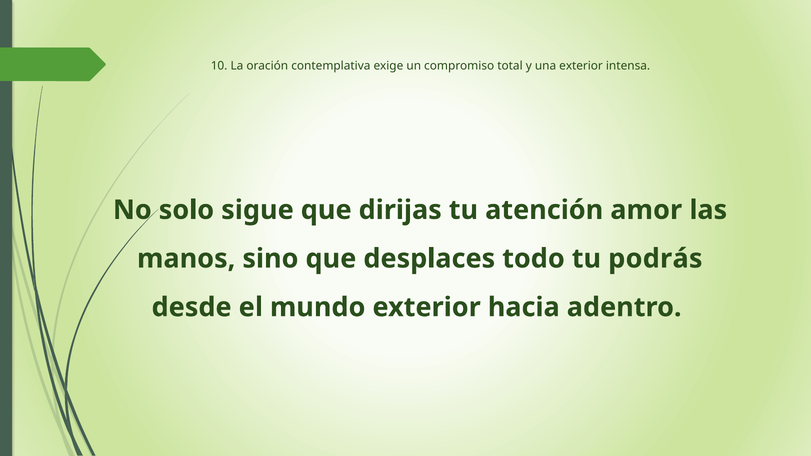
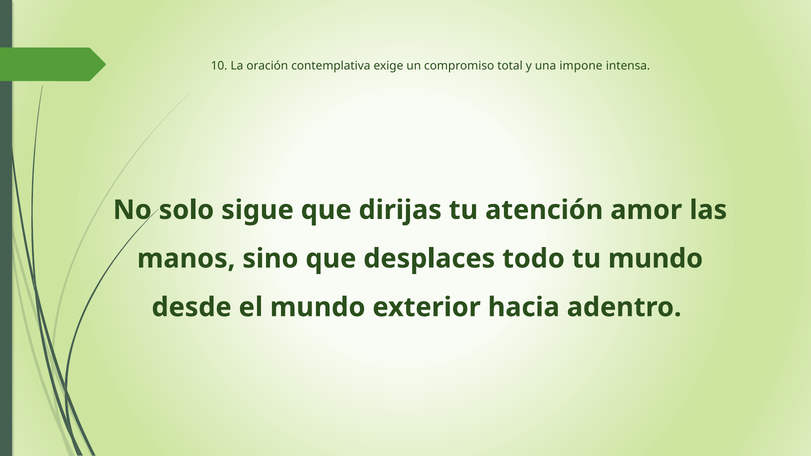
una exterior: exterior -> impone
tu podrás: podrás -> mundo
